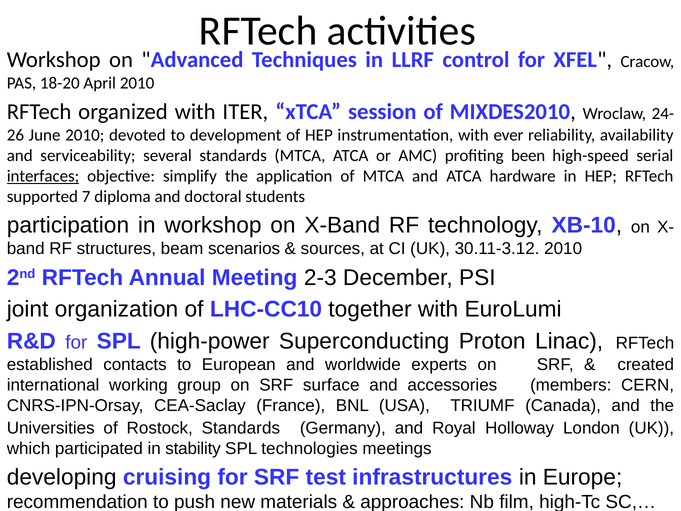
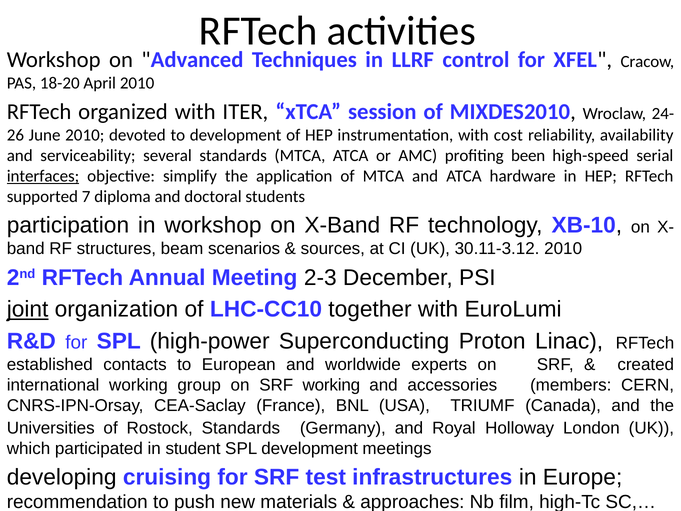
ever: ever -> cost
joint underline: none -> present
SRF surface: surface -> working
stability: stability -> student
SPL technologies: technologies -> development
